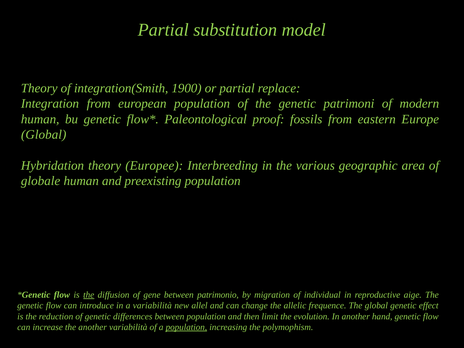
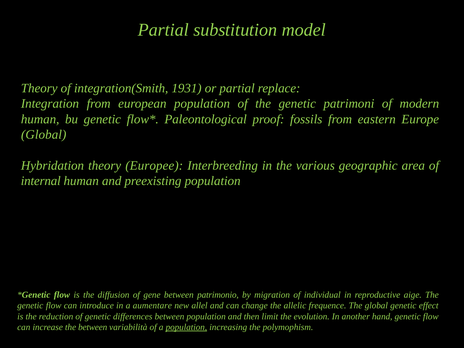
1900: 1900 -> 1931
globale: globale -> internal
the at (89, 295) underline: present -> none
a variabilità: variabilità -> aumentare
the another: another -> between
